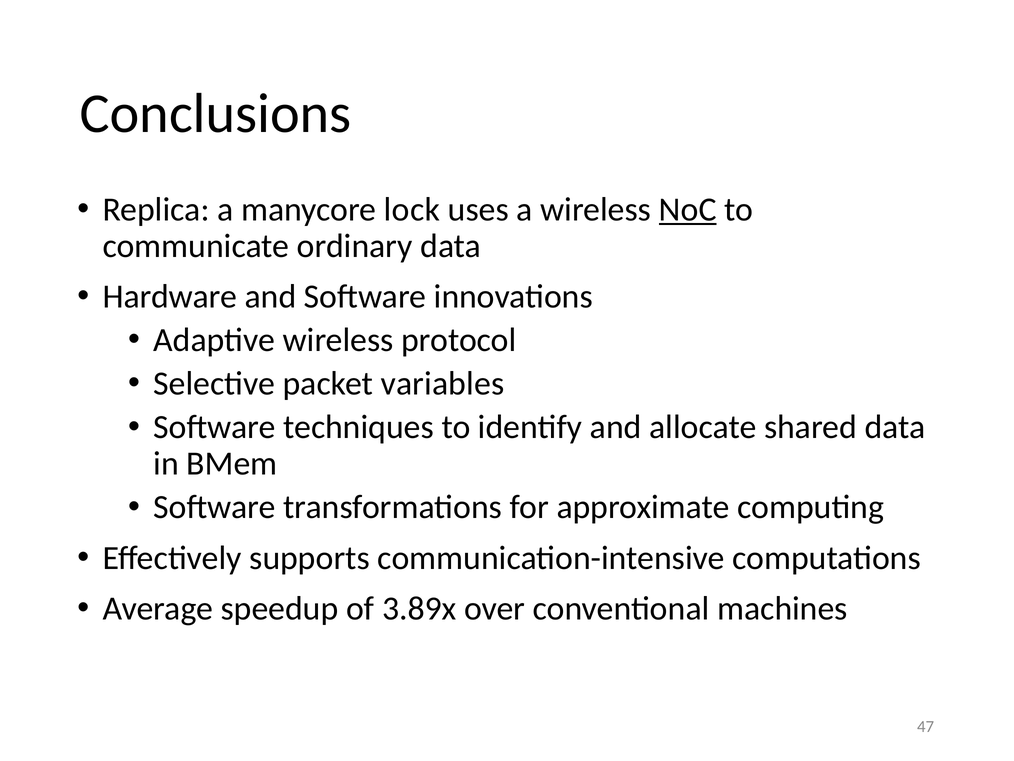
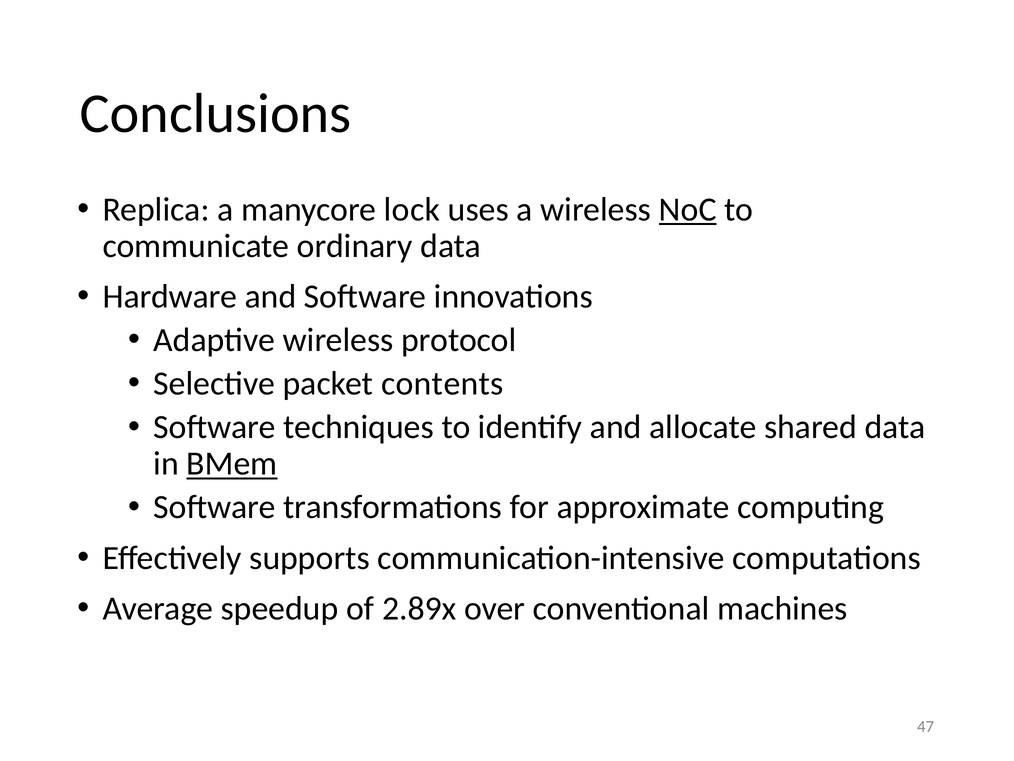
variables: variables -> contents
BMem underline: none -> present
3.89x: 3.89x -> 2.89x
